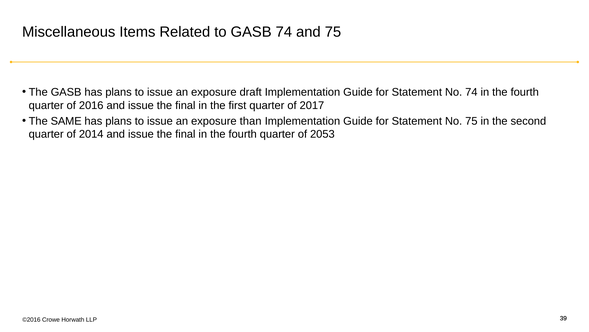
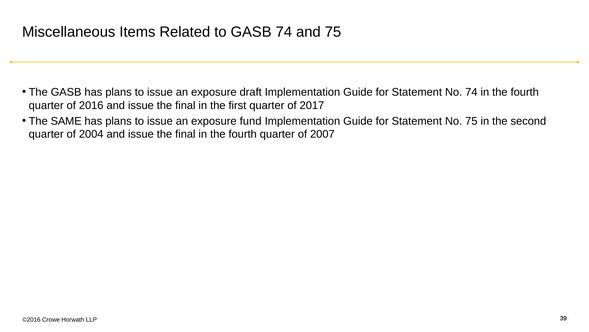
than: than -> fund
2014: 2014 -> 2004
2053: 2053 -> 2007
